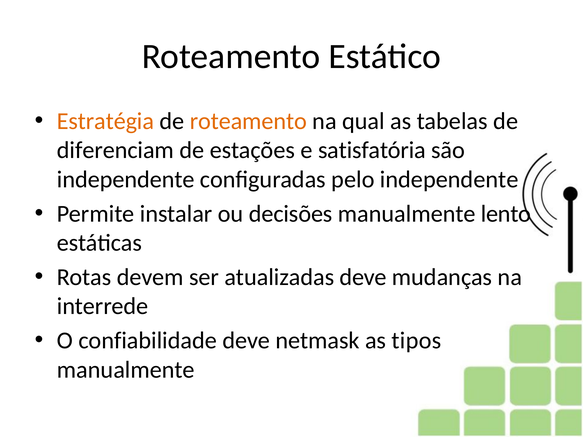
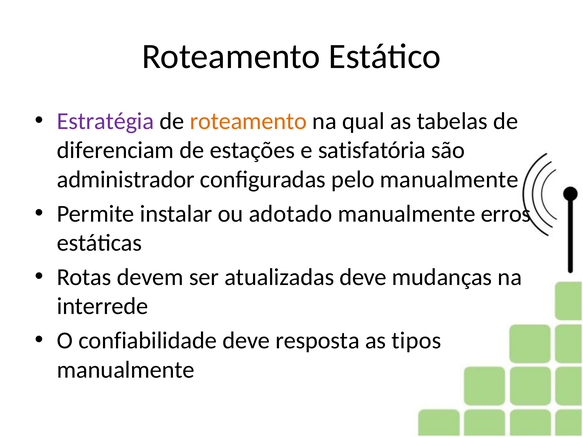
Estratégia colour: orange -> purple
independente at (126, 180): independente -> administrador
pelo independente: independente -> manualmente
decisões: decisões -> adotado
lento: lento -> erros
netmask: netmask -> resposta
